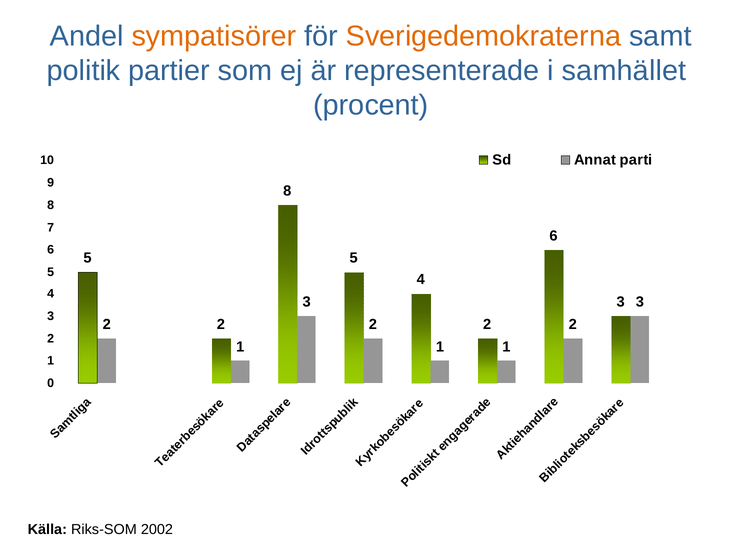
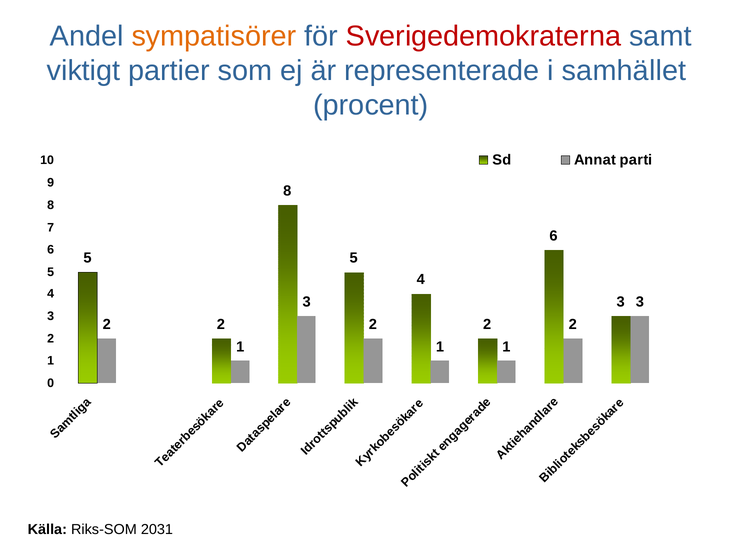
Sverigedemokraterna colour: orange -> red
politik: politik -> viktigt
2002: 2002 -> 2031
